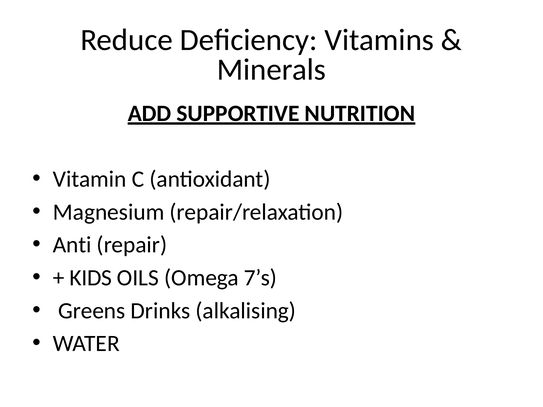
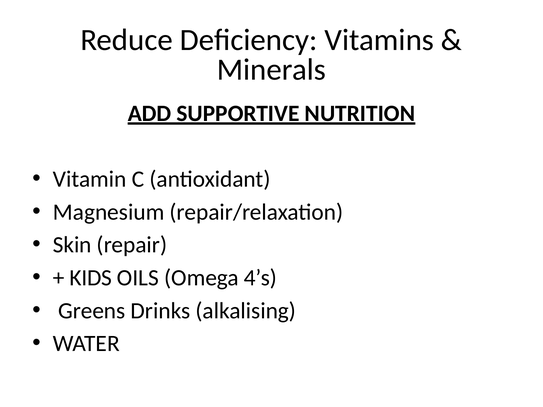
Anti: Anti -> Skin
7’s: 7’s -> 4’s
